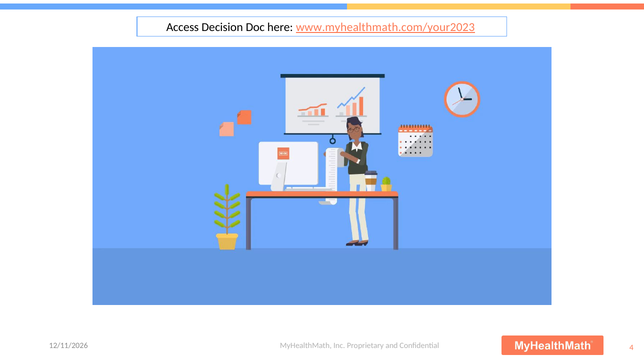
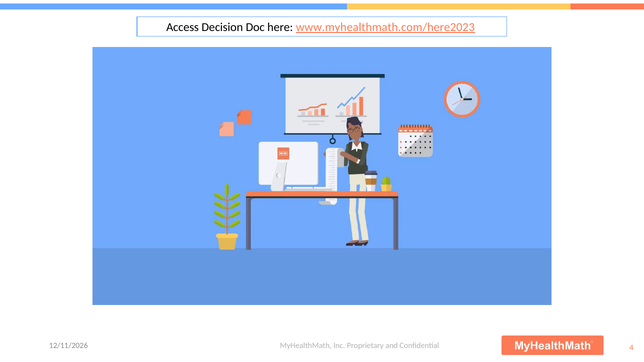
www.myhealthmath.com/your2023: www.myhealthmath.com/your2023 -> www.myhealthmath.com/here2023
